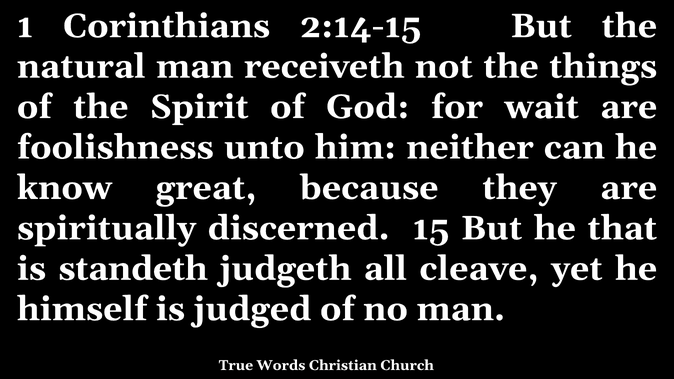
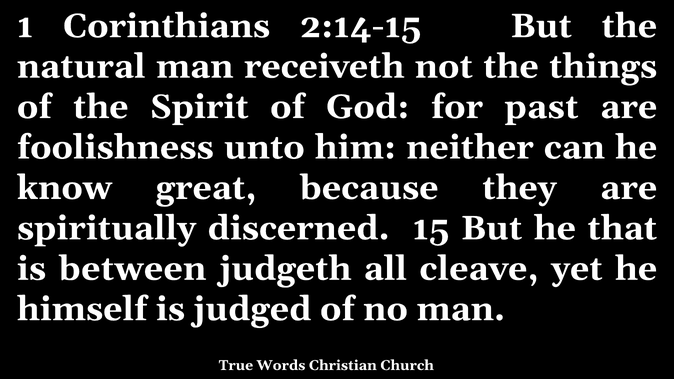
wait: wait -> past
standeth: standeth -> between
